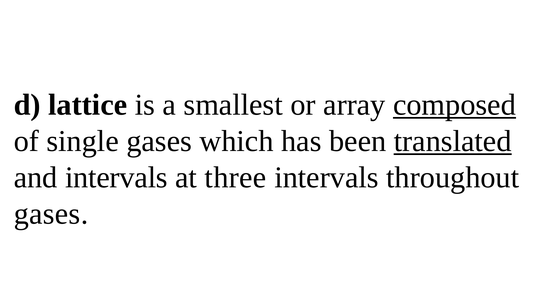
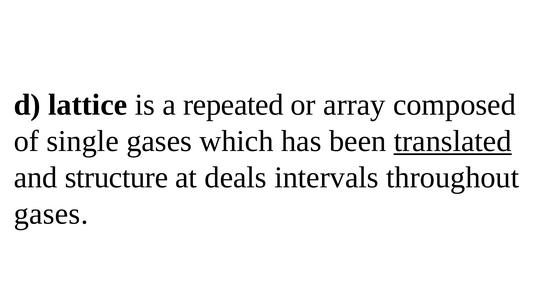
smallest: smallest -> repeated
composed underline: present -> none
and intervals: intervals -> structure
three: three -> deals
